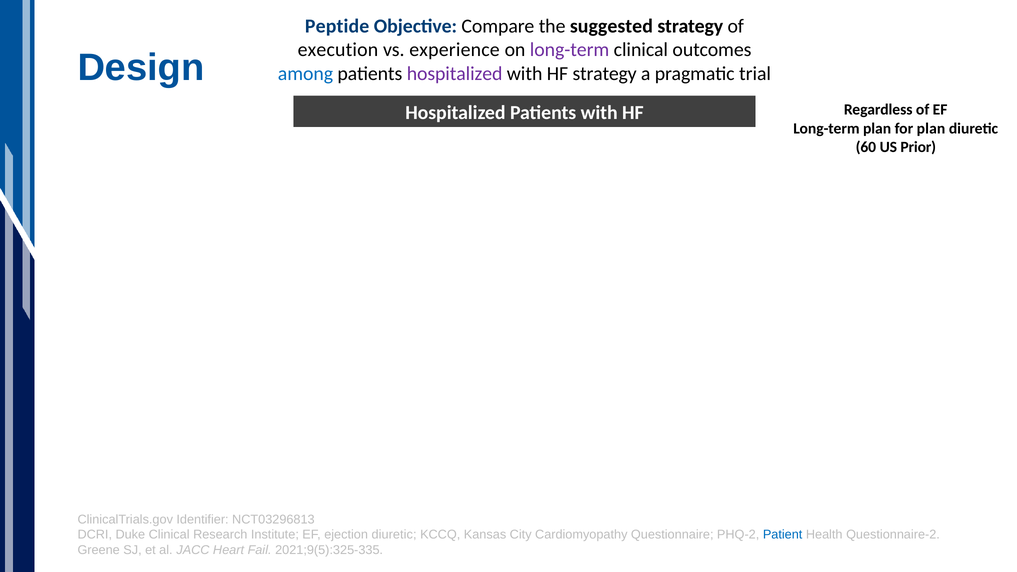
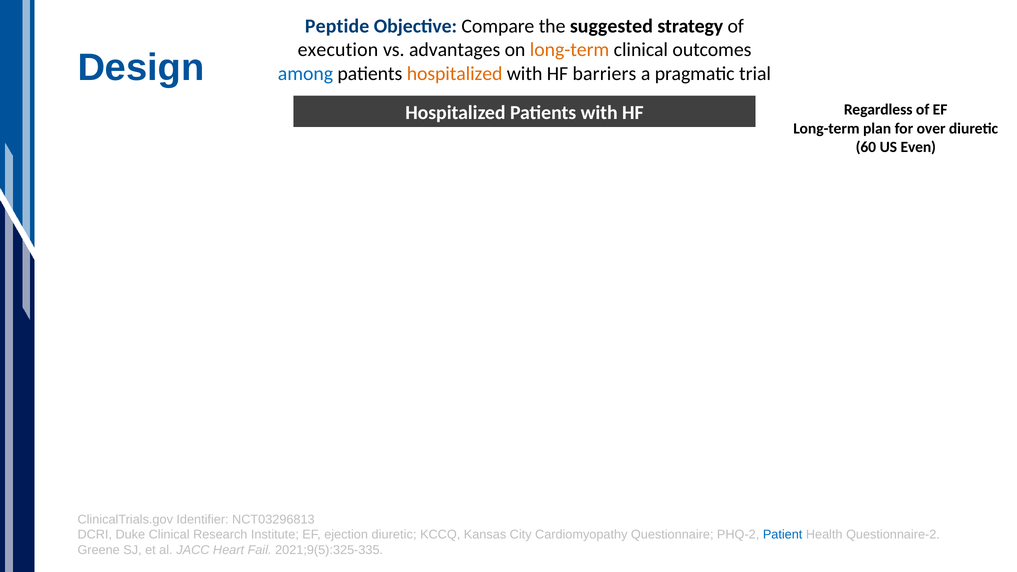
experience: experience -> advantages
long-term at (570, 50) colour: purple -> orange
hospitalized at (455, 74) colour: purple -> orange
HF strategy: strategy -> barriers
for plan: plan -> over
Prior: Prior -> Even
